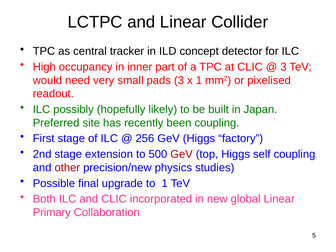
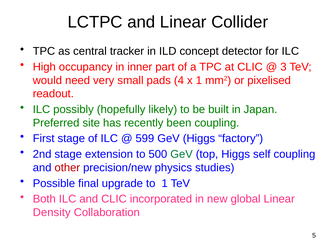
pads 3: 3 -> 4
256: 256 -> 599
GeV at (182, 154) colour: red -> green
Primary: Primary -> Density
